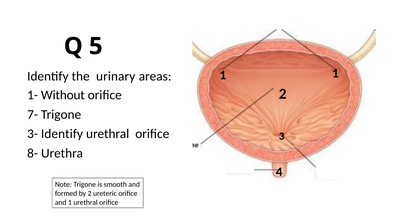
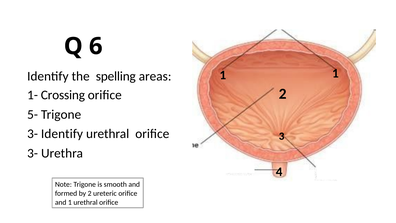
5: 5 -> 6
urinary: urinary -> spelling
Without: Without -> Crossing
7-: 7- -> 5-
8- at (33, 153): 8- -> 3-
